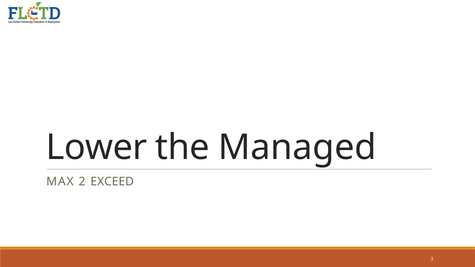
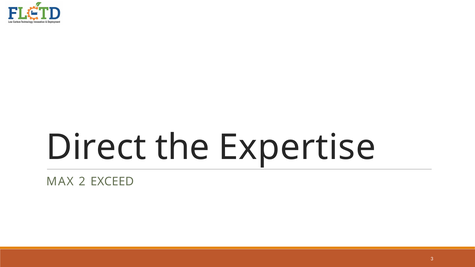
Lower: Lower -> Direct
Managed: Managed -> Expertise
